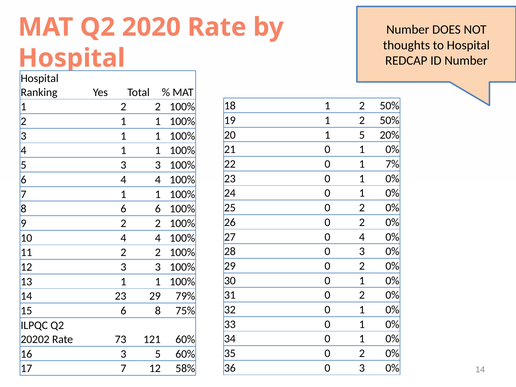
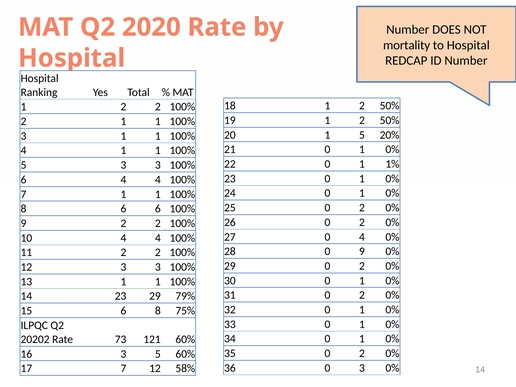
thoughts: thoughts -> mortality
7%: 7% -> 1%
28 0 3: 3 -> 9
